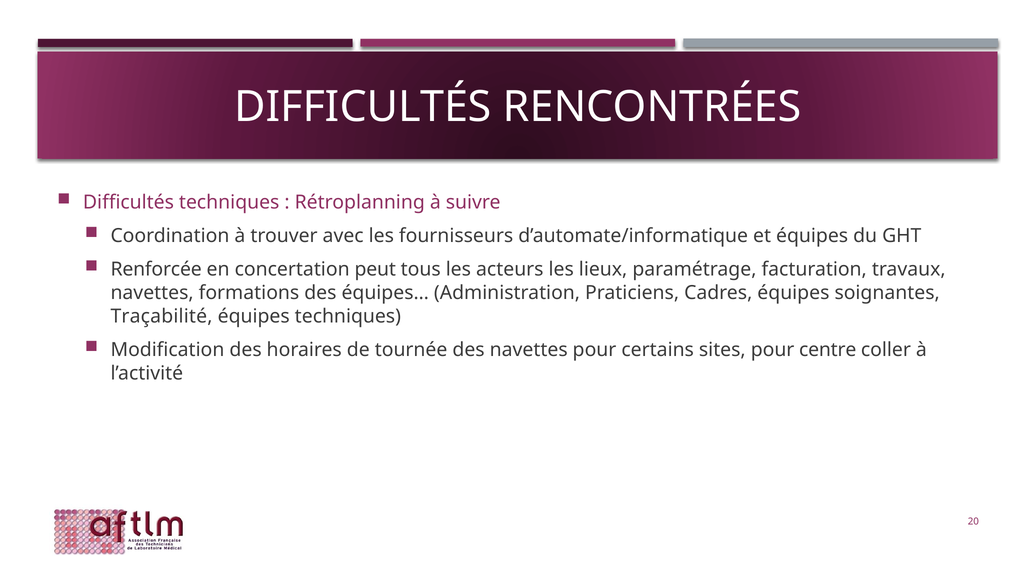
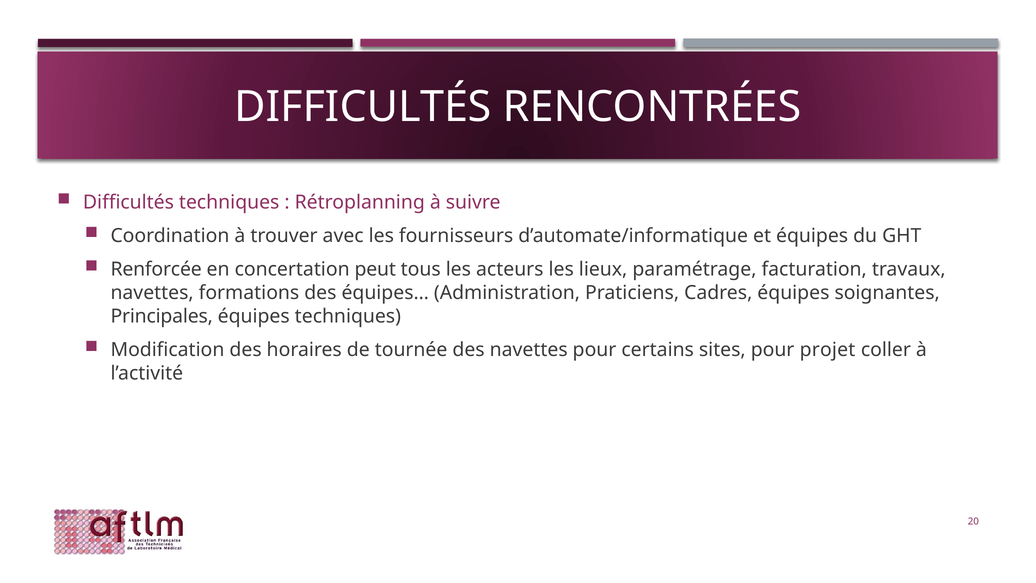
Traçabilité: Traçabilité -> Principales
centre: centre -> projet
